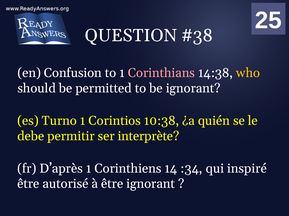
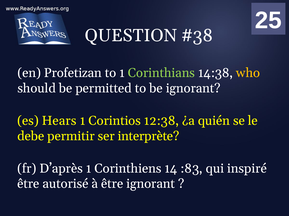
Confusion: Confusion -> Profetizan
Corinthians colour: pink -> light green
Turno: Turno -> Hears
10:38: 10:38 -> 12:38
:34: :34 -> :83
